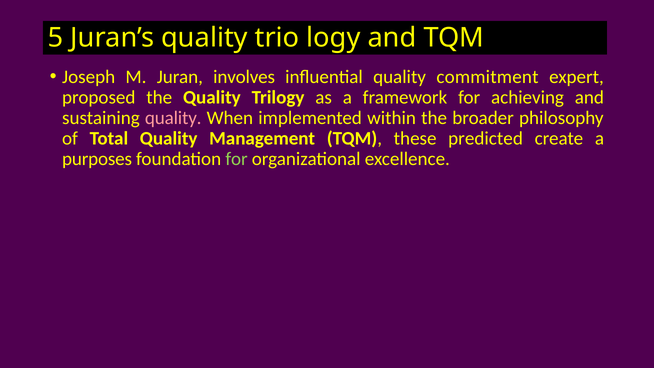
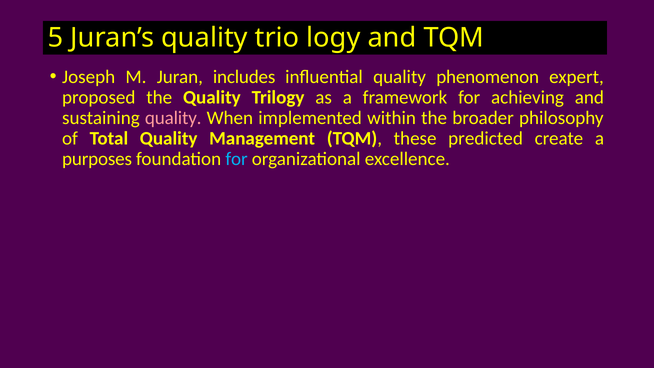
involves: involves -> includes
commitment: commitment -> phenomenon
for at (237, 159) colour: light green -> light blue
